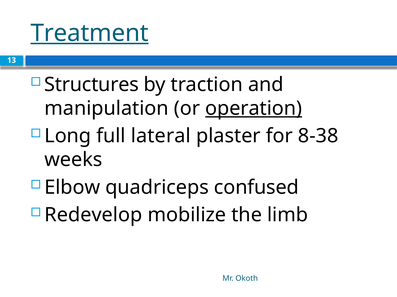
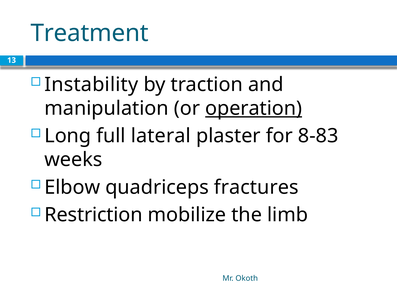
Treatment underline: present -> none
Structures: Structures -> Instability
8-38: 8-38 -> 8-83
confused: confused -> fractures
Redevelop: Redevelop -> Restriction
